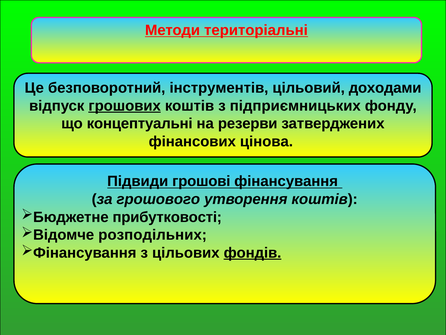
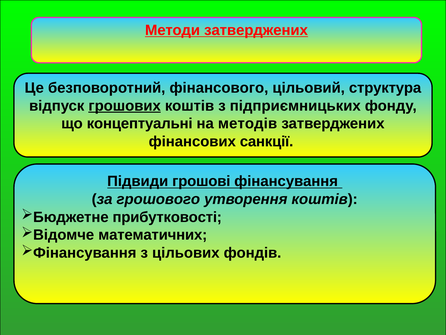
Методи територіальні: територіальні -> затверджених
інструментів: інструментів -> фінансового
доходами: доходами -> структура
резерви: резерви -> методів
цінова: цінова -> санкції
розподільних: розподільних -> математичних
фондів underline: present -> none
